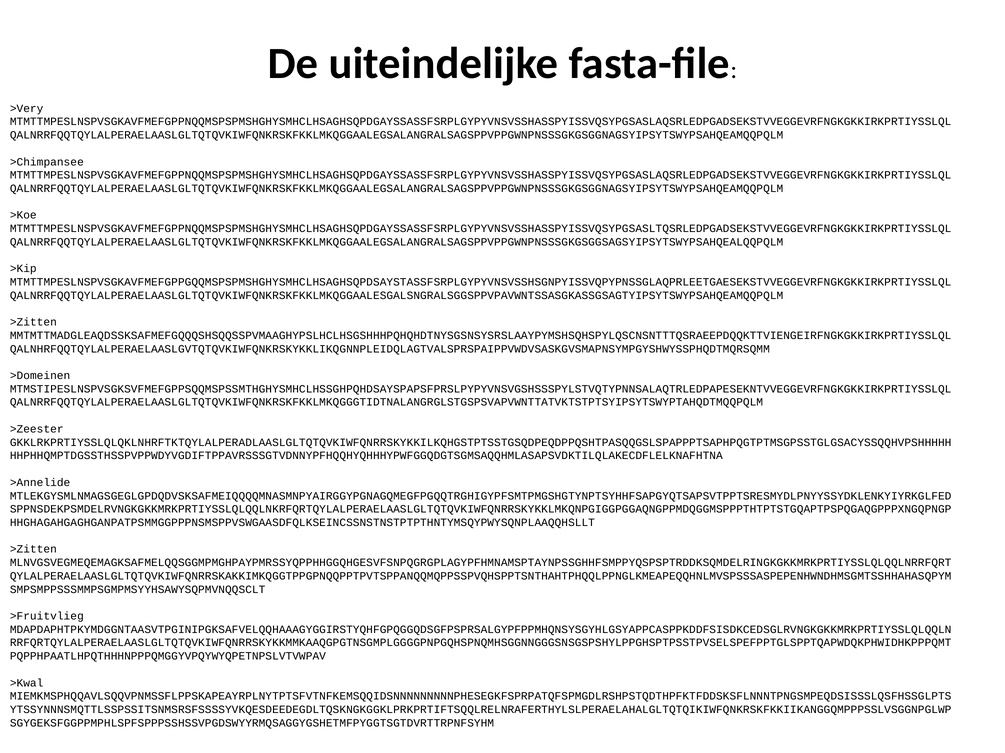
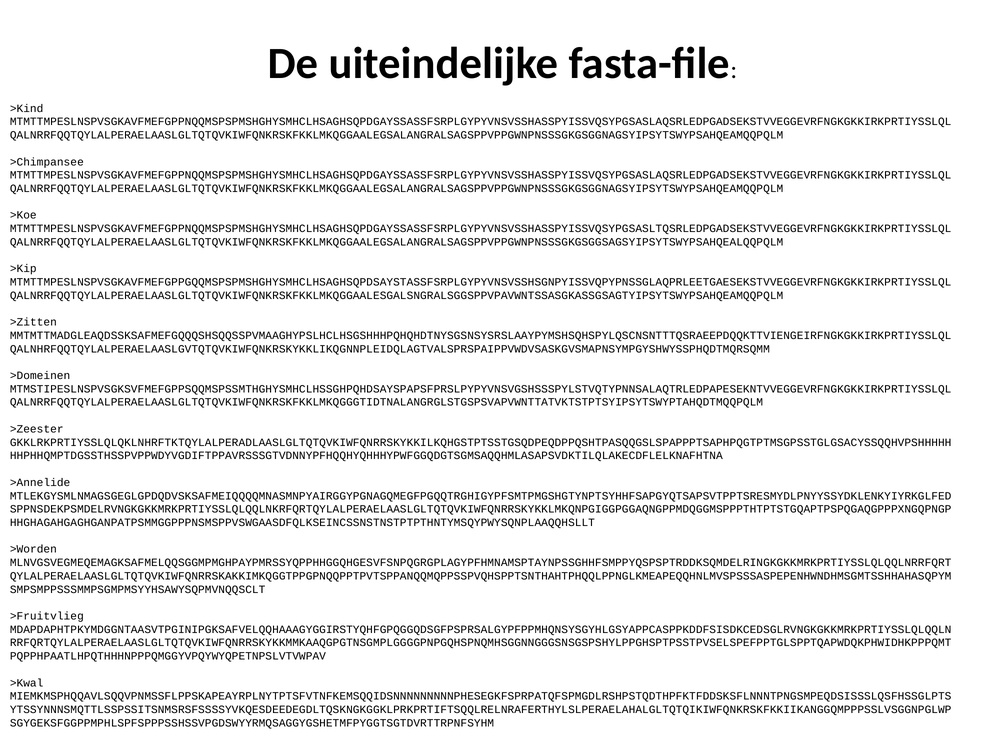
>Very: >Very -> >Kind
>Zitten at (33, 550): >Zitten -> >Worden
